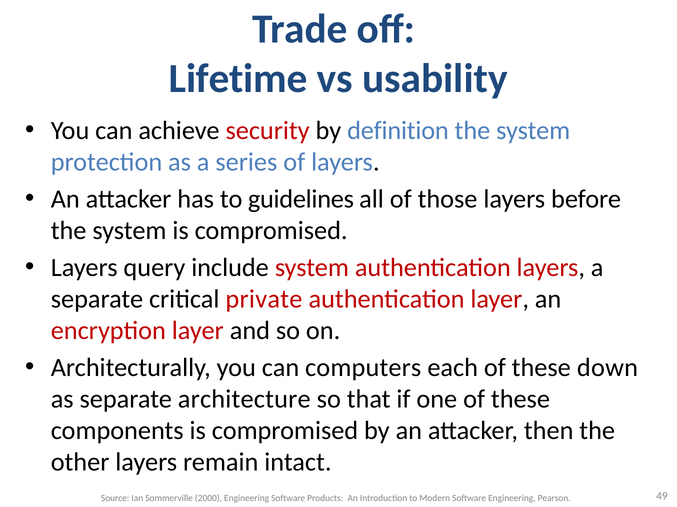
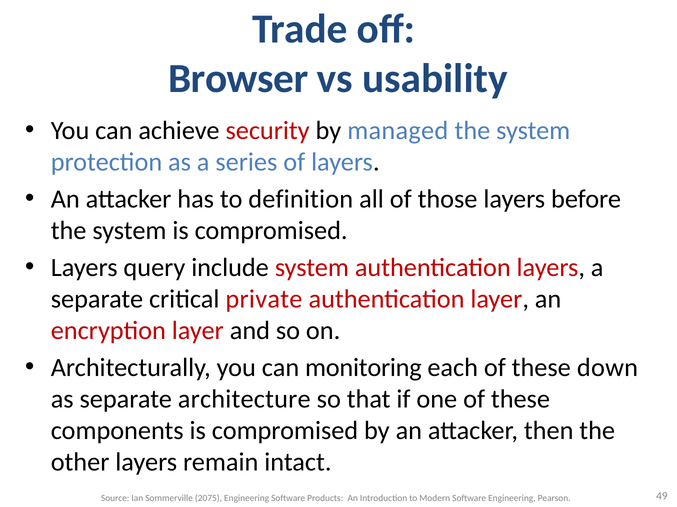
Lifetime: Lifetime -> Browser
definition: definition -> managed
guidelines: guidelines -> definition
computers: computers -> monitoring
2000: 2000 -> 2075
